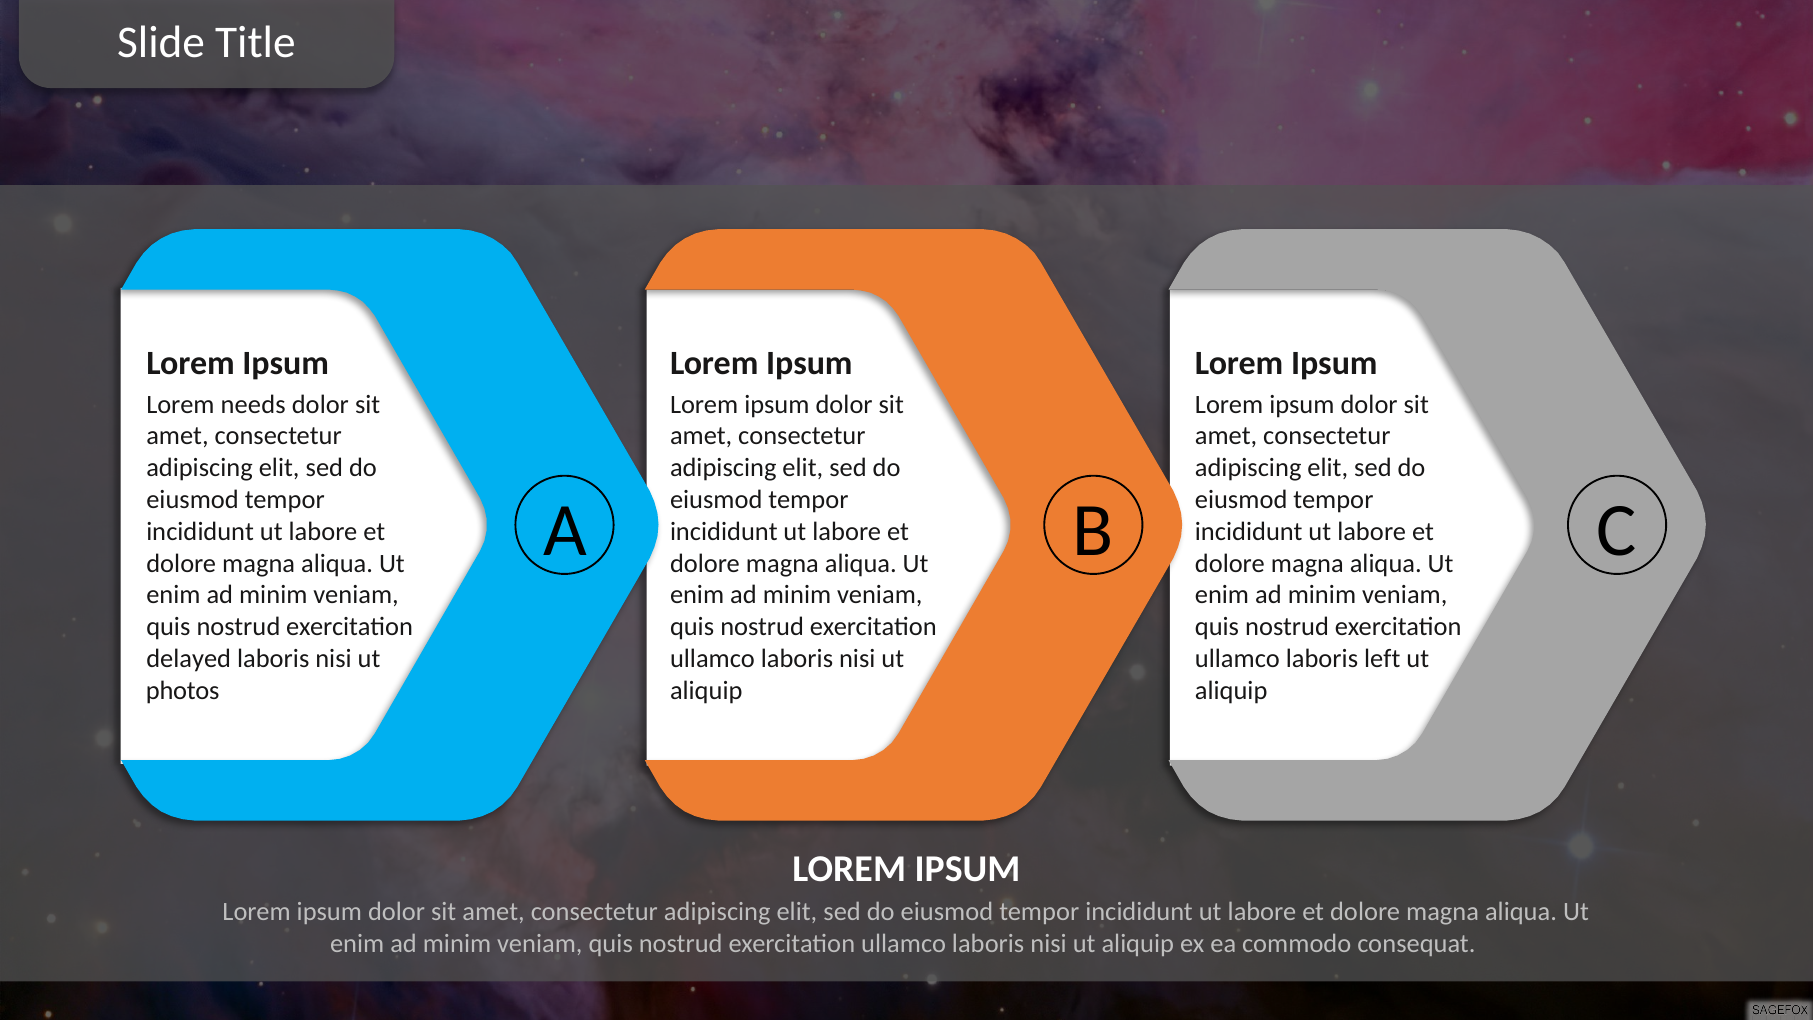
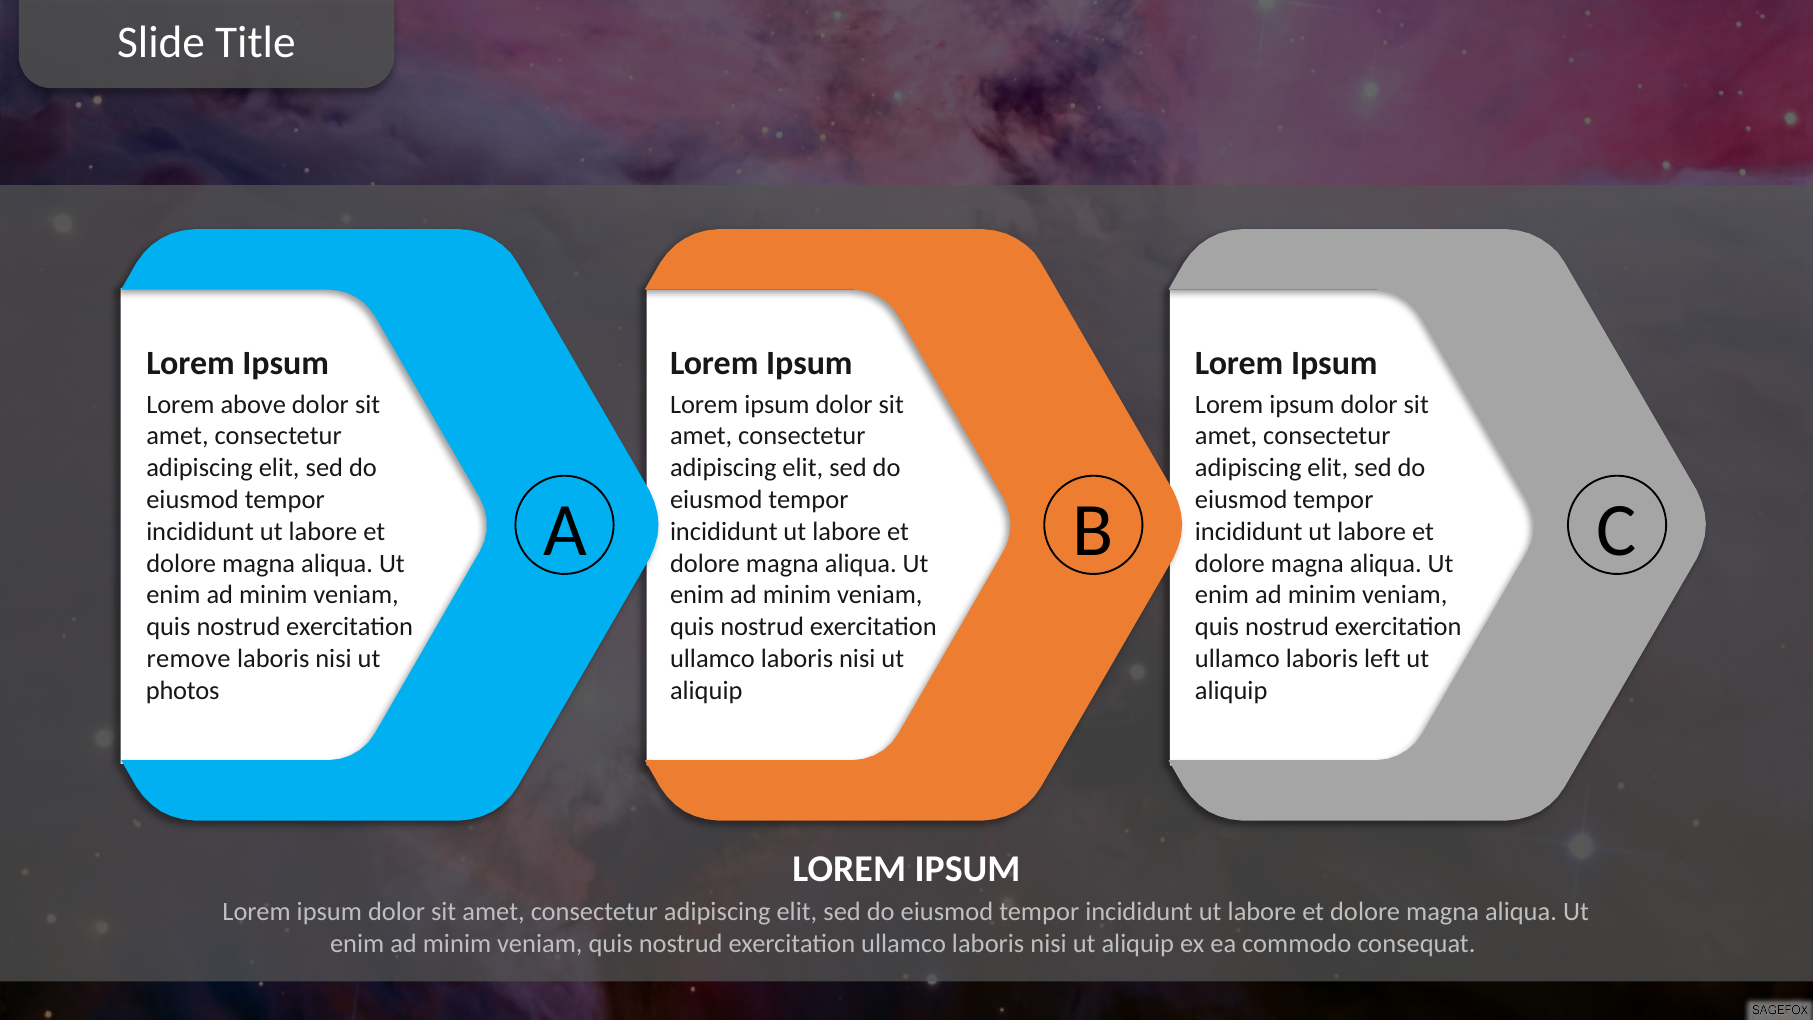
needs: needs -> above
delayed: delayed -> remove
